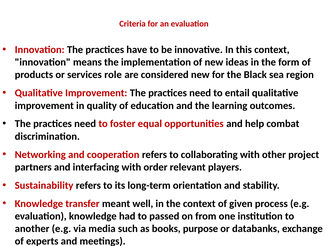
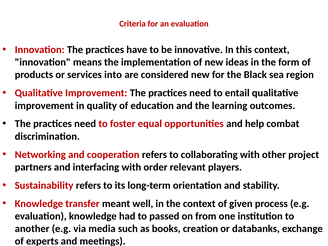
role: role -> into
purpose: purpose -> creation
